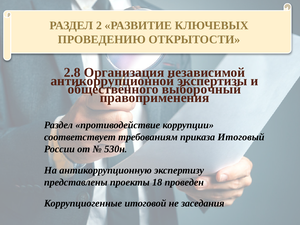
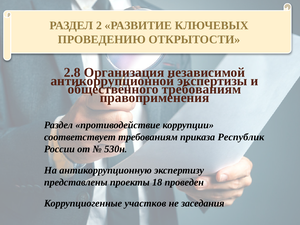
выборочный at (201, 89): выборочный -> требованиям
Итоговый: Итоговый -> Республик
итоговой: итоговой -> участков
